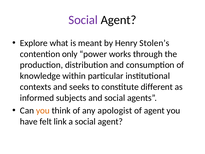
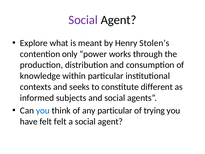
you at (43, 110) colour: orange -> blue
any apologist: apologist -> particular
of agent: agent -> trying
felt link: link -> felt
